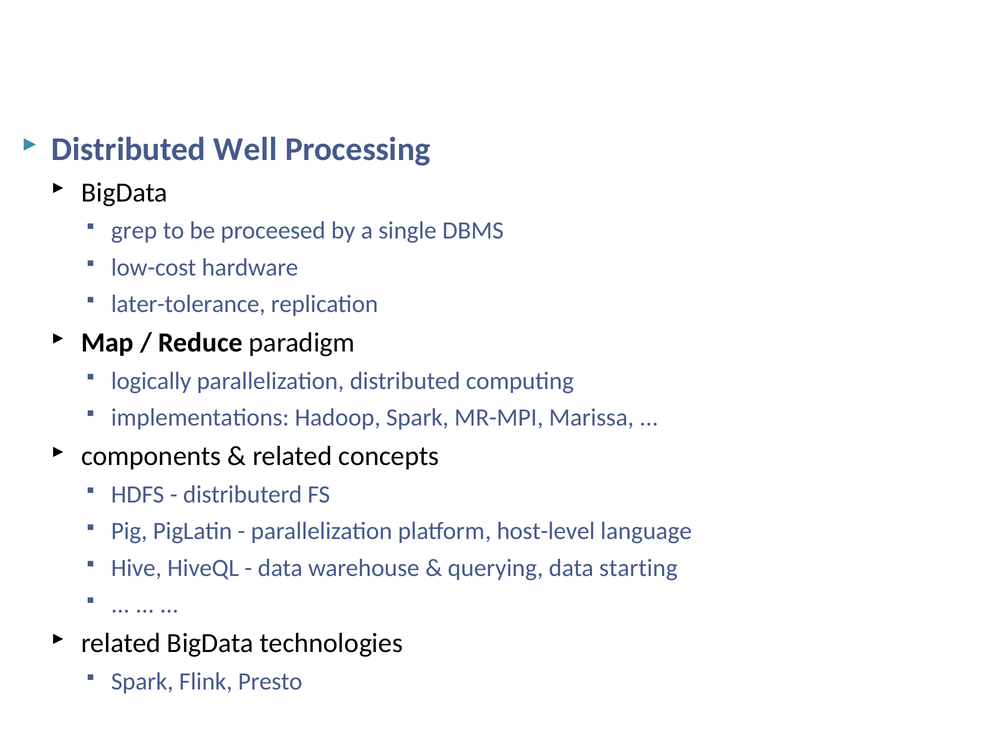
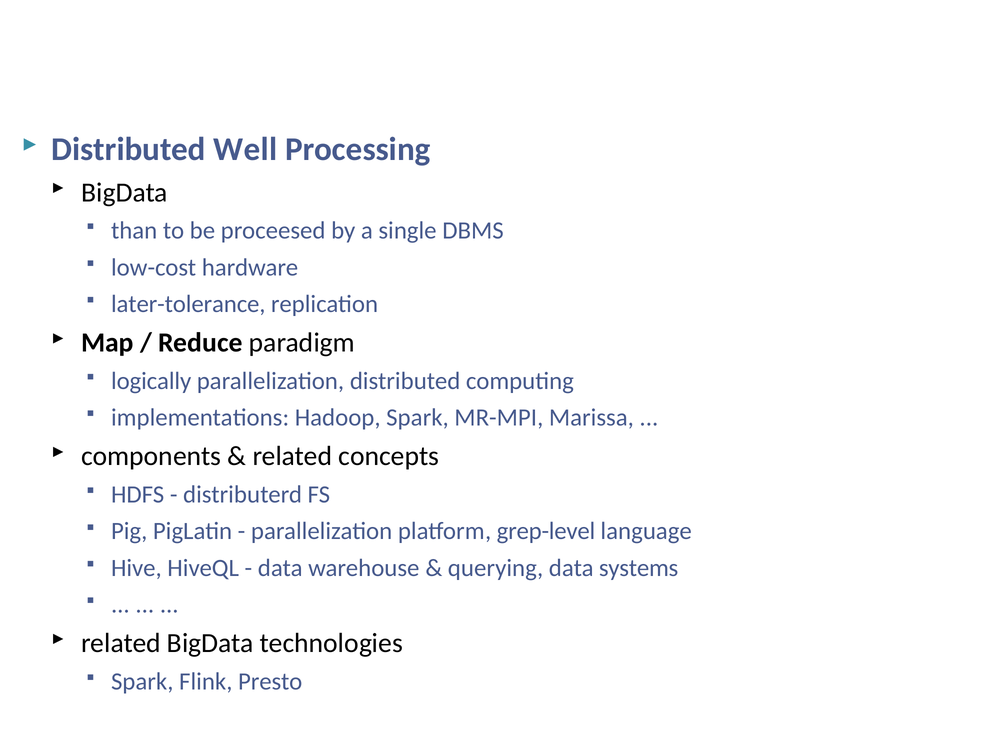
grep: grep -> than
host-level: host-level -> grep-level
starting: starting -> systems
